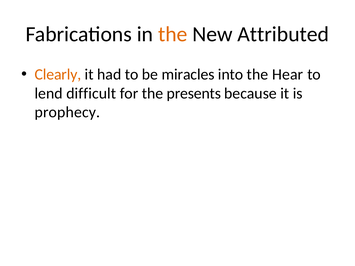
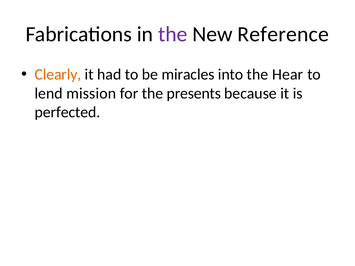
the at (173, 34) colour: orange -> purple
Attributed: Attributed -> Reference
difficult: difficult -> mission
prophecy: prophecy -> perfected
